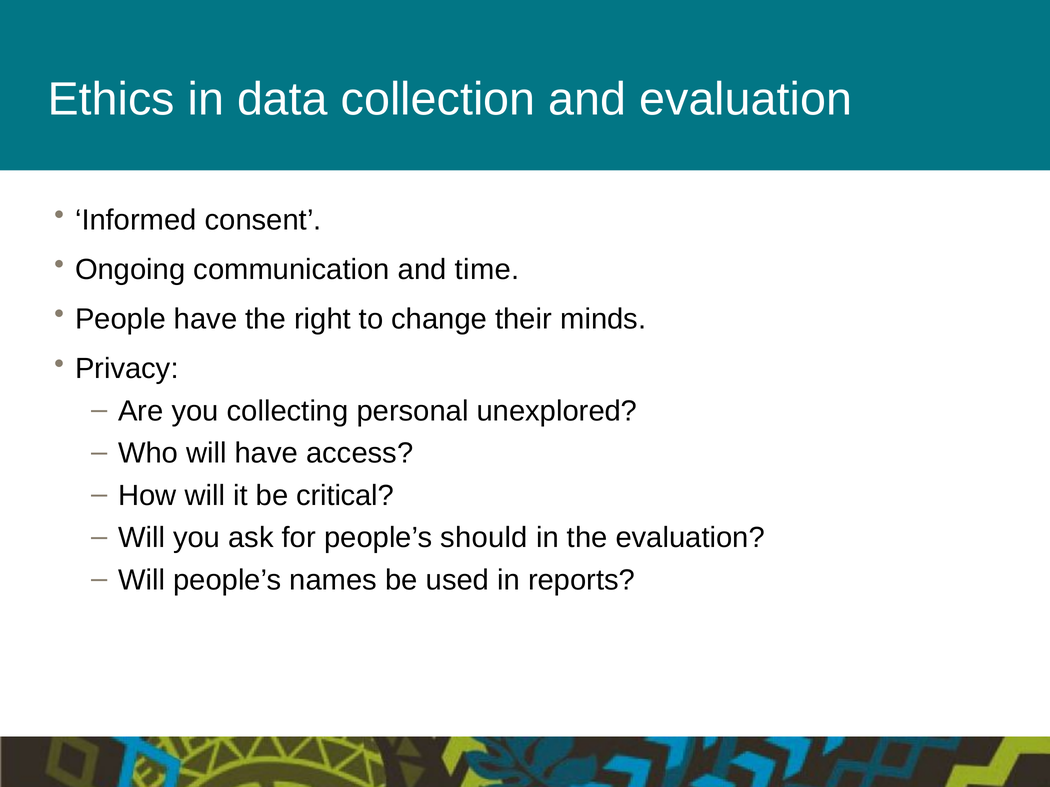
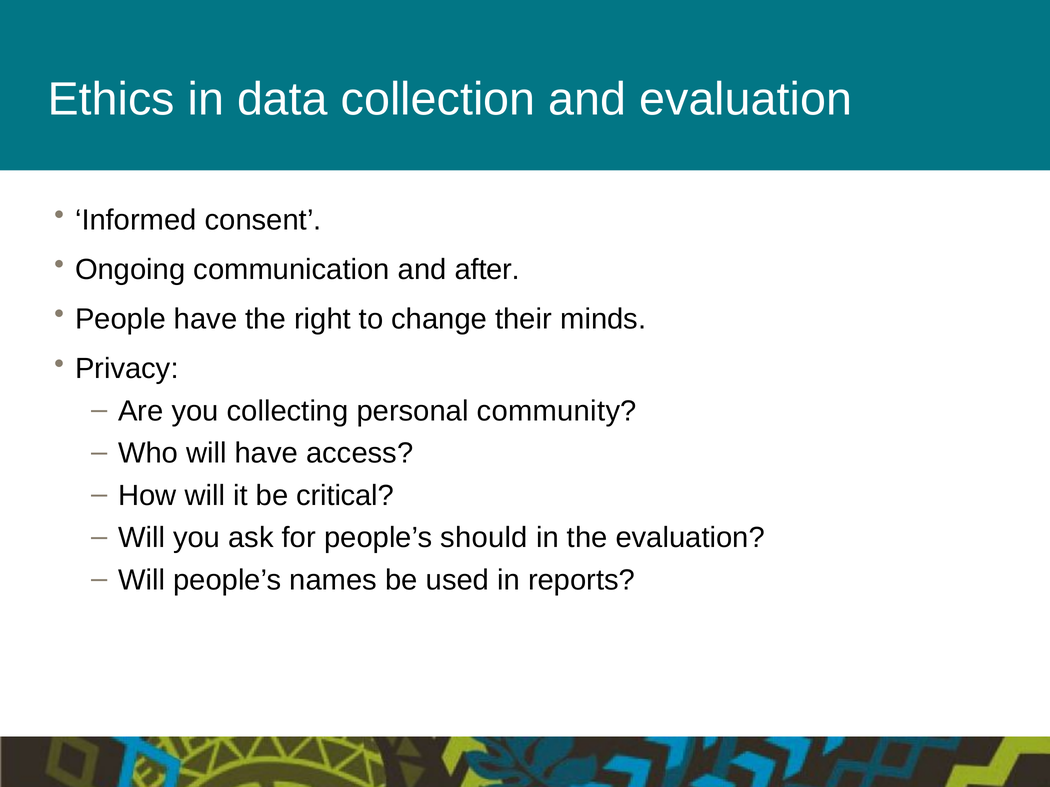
time: time -> after
unexplored: unexplored -> community
